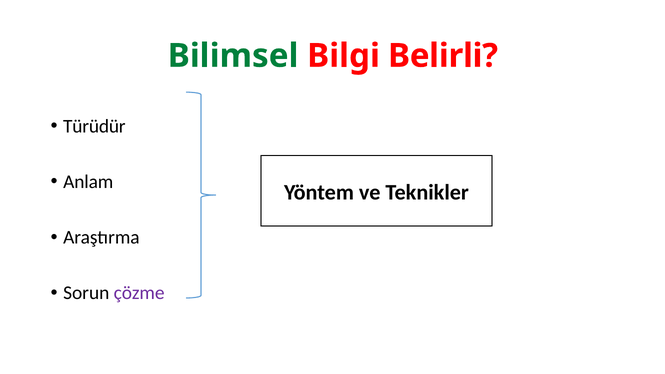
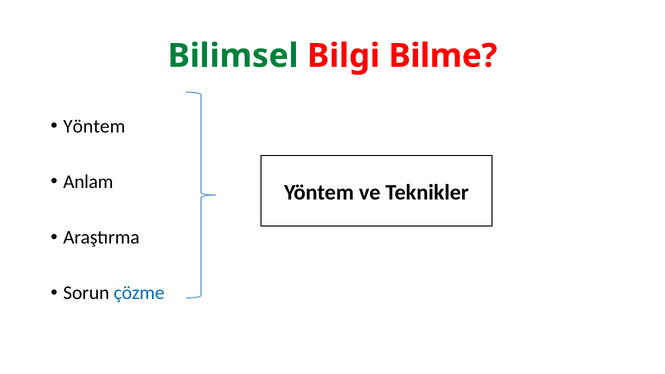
Belirli: Belirli -> Bilme
Türüdür at (94, 126): Türüdür -> Yöntem
çözme colour: purple -> blue
